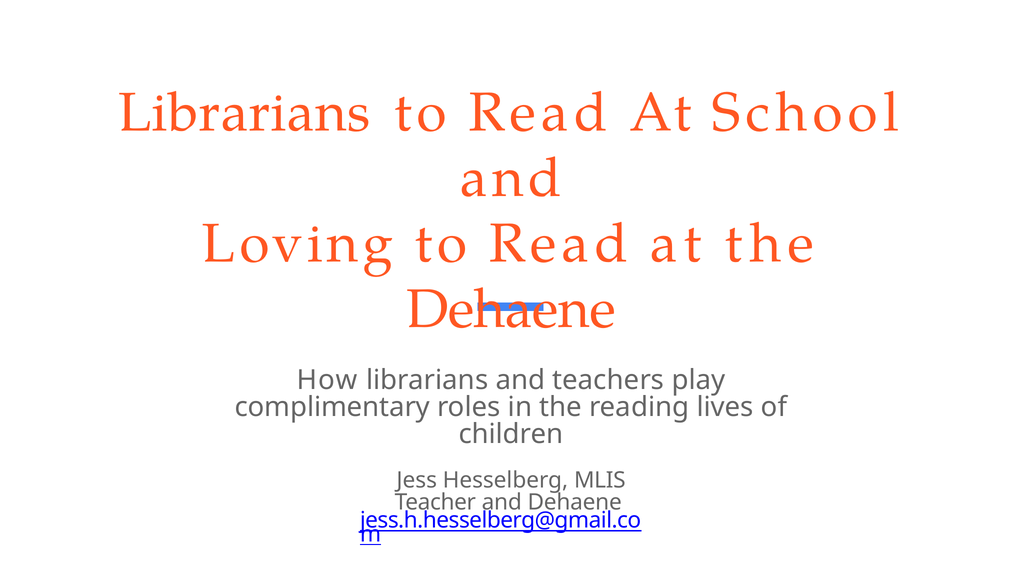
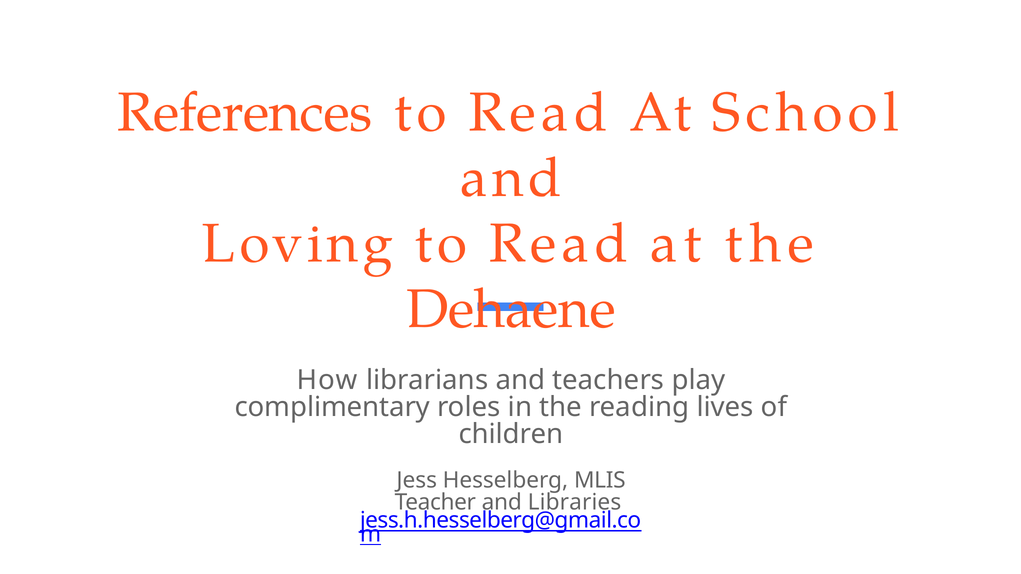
Librarians at (244, 113): Librarians -> References
and Dehaene: Dehaene -> Libraries
